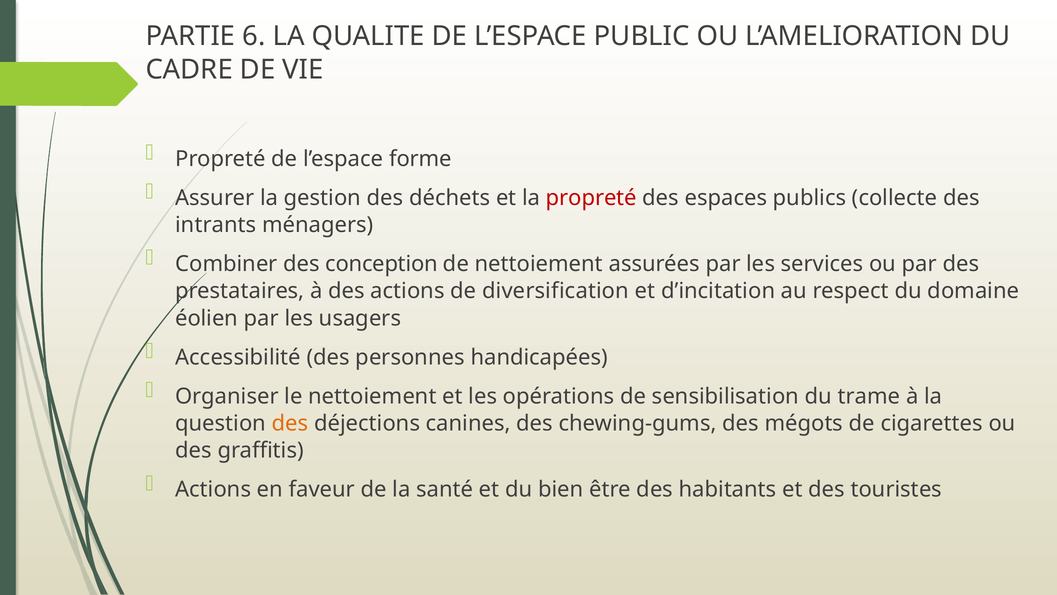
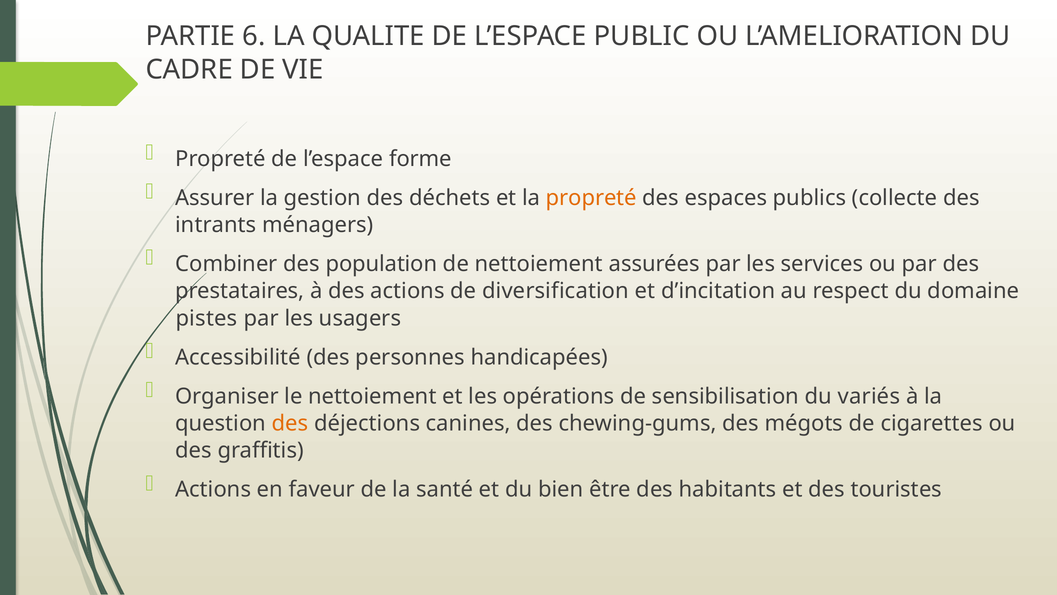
propreté at (591, 198) colour: red -> orange
conception: conception -> population
éolien: éolien -> pistes
trame: trame -> variés
